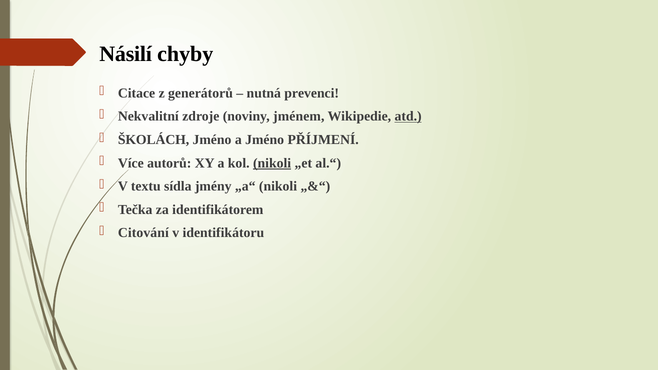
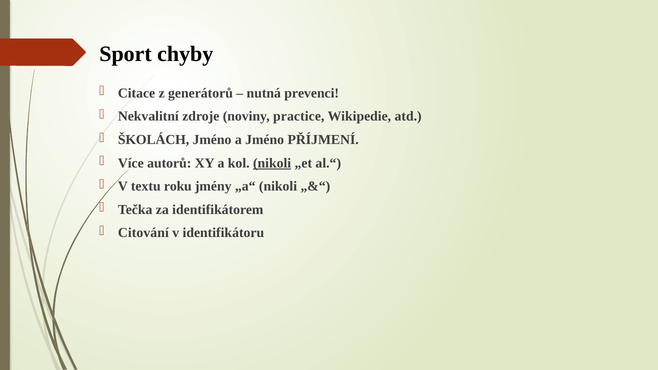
Násilí: Násilí -> Sport
jménem: jménem -> practice
atd underline: present -> none
sídla: sídla -> roku
